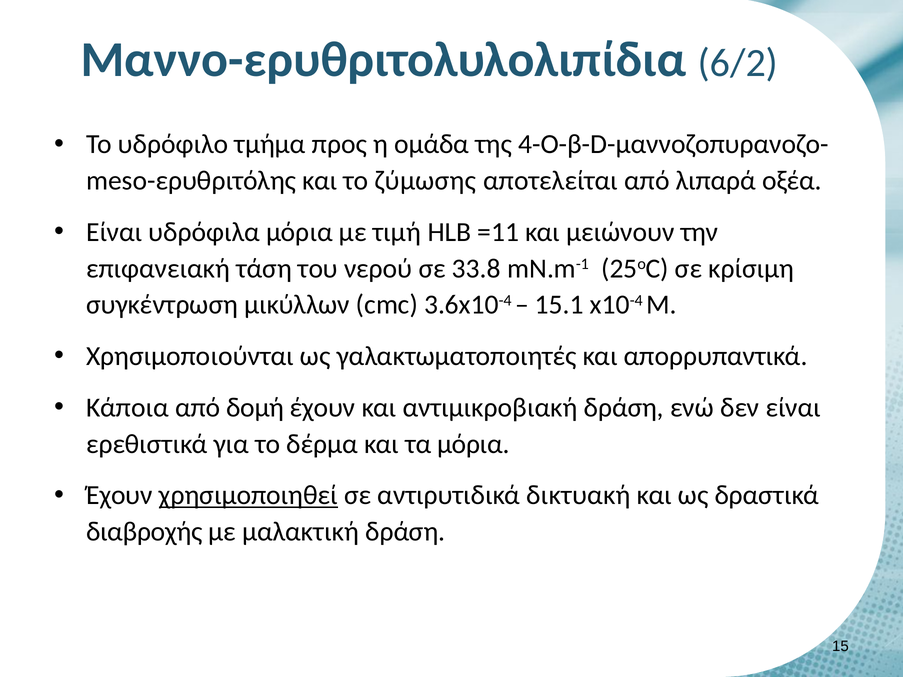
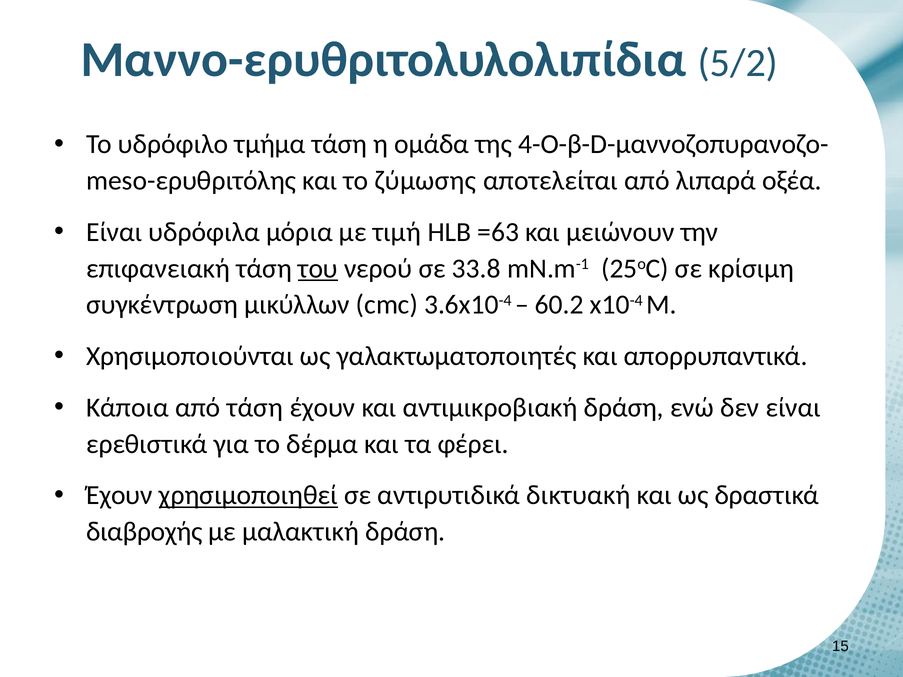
6/2: 6/2 -> 5/2
τμήμα προς: προς -> τάση
=11: =11 -> =63
του underline: none -> present
15.1: 15.1 -> 60.2
από δομή: δομή -> τάση
τα μόρια: μόρια -> φέρει
